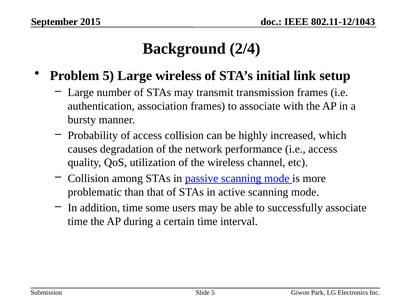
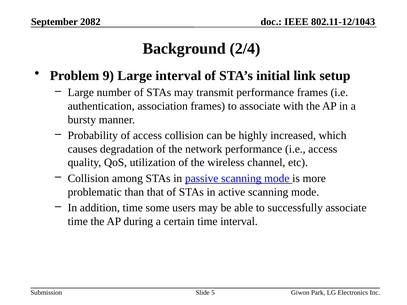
2015: 2015 -> 2082
Problem 5: 5 -> 9
Large wireless: wireless -> interval
transmit transmission: transmission -> performance
